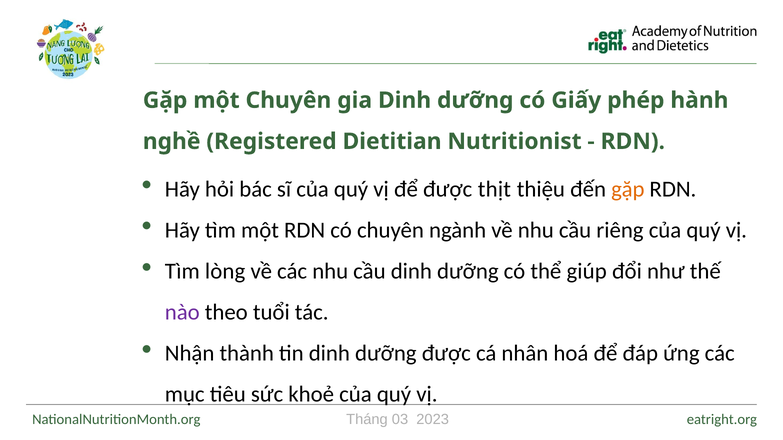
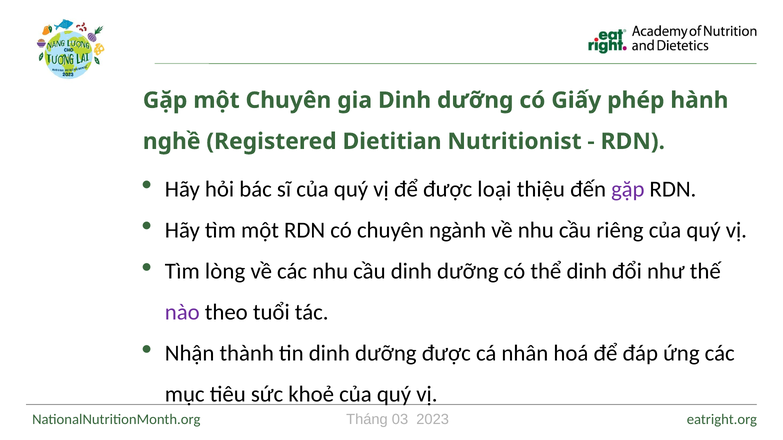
thịt: thịt -> loại
gặp at (628, 189) colour: orange -> purple
thể giúp: giúp -> dinh
